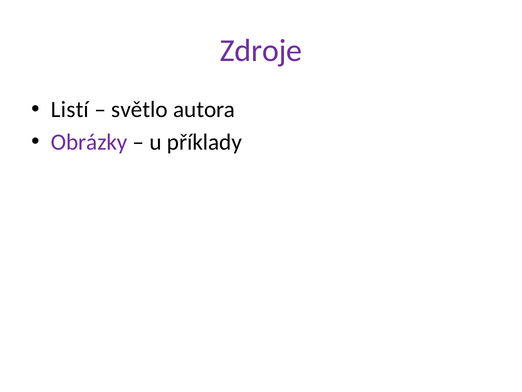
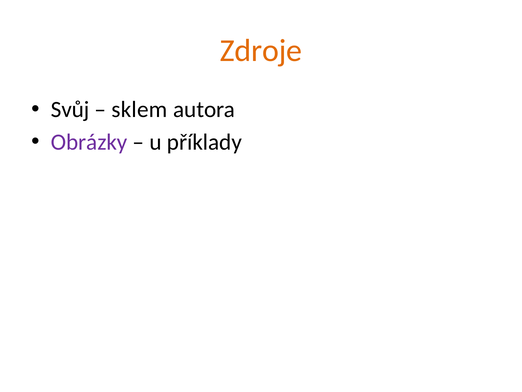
Zdroje colour: purple -> orange
Listí: Listí -> Svůj
světlo: světlo -> sklem
